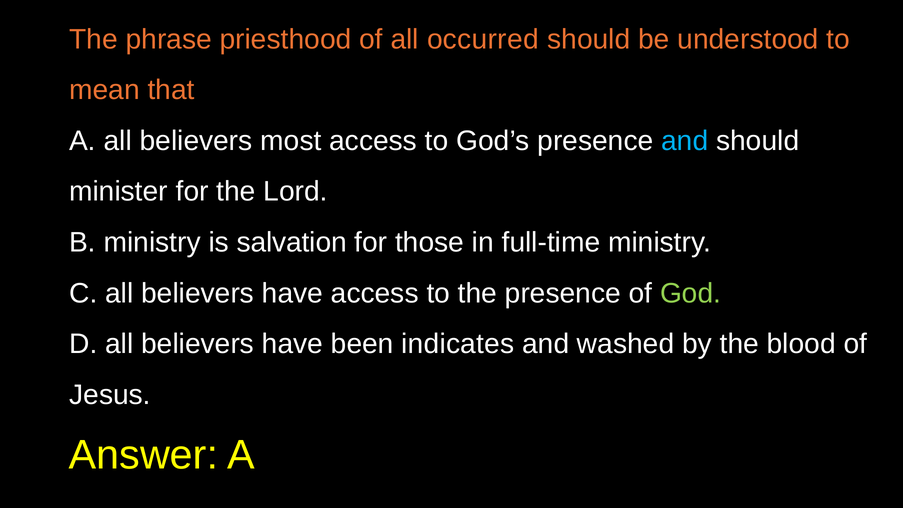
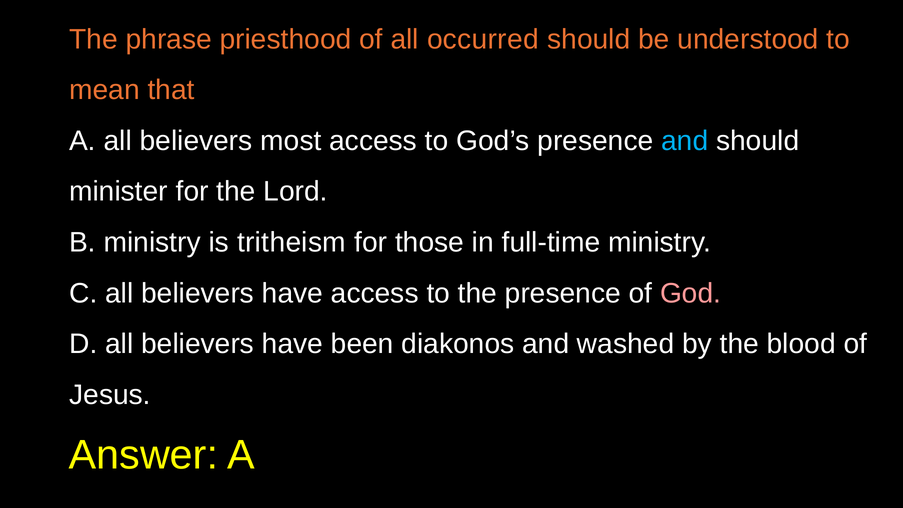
salvation: salvation -> tritheism
God colour: light green -> pink
indicates: indicates -> diakonos
